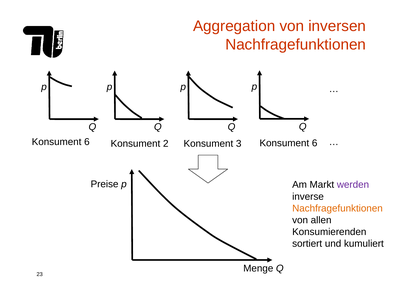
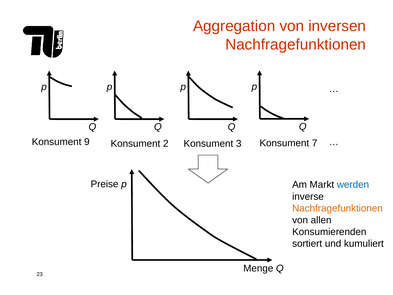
6 at (87, 142): 6 -> 9
3 Konsument 6: 6 -> 7
werden colour: purple -> blue
